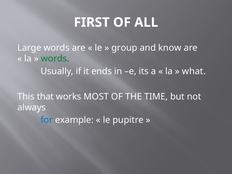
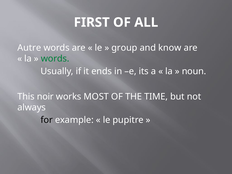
Large: Large -> Autre
what: what -> noun
that: that -> noir
for colour: blue -> black
